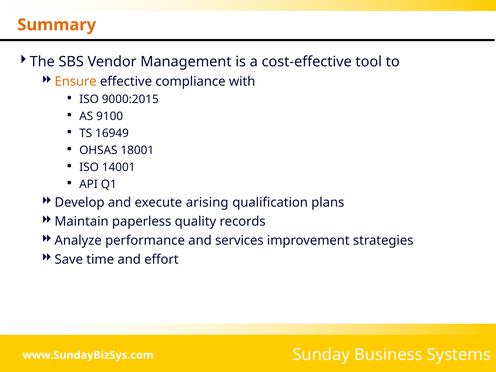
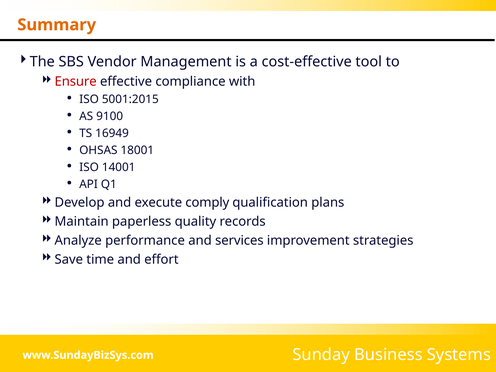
Ensure colour: orange -> red
9000:2015: 9000:2015 -> 5001:2015
arising: arising -> comply
